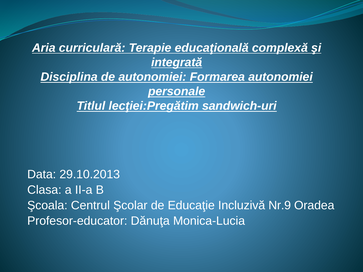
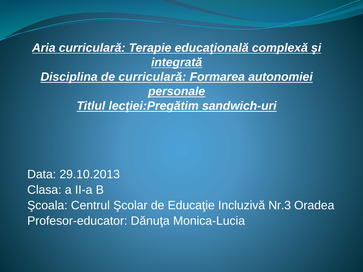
de autonomiei: autonomiei -> curriculară
Nr.9: Nr.9 -> Nr.3
